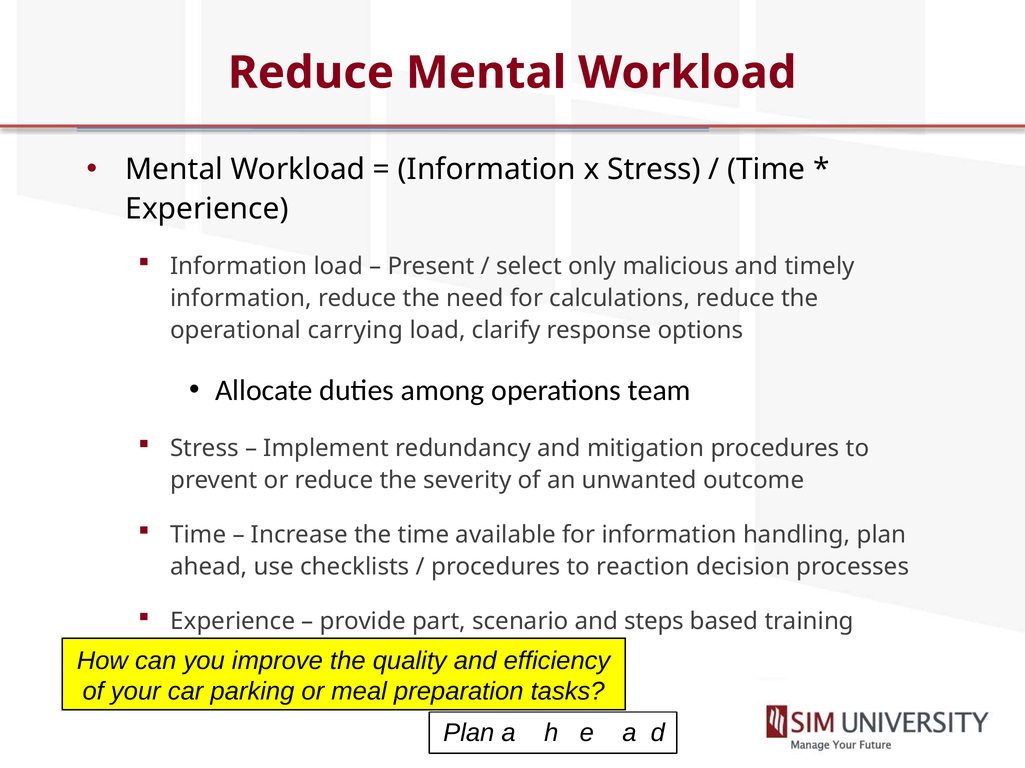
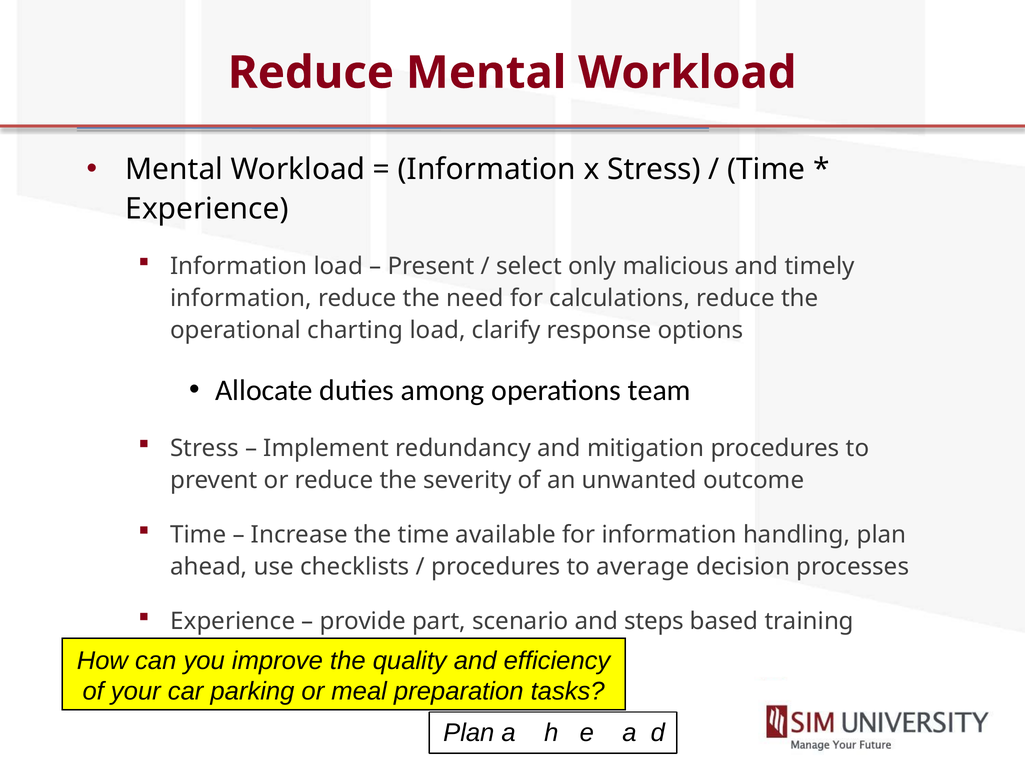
carrying: carrying -> charting
reaction: reaction -> average
